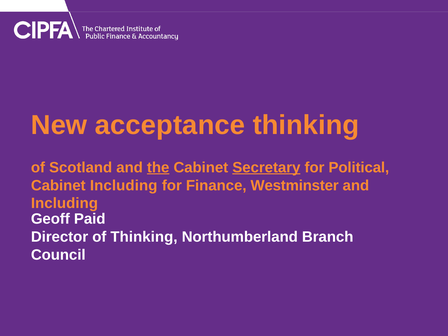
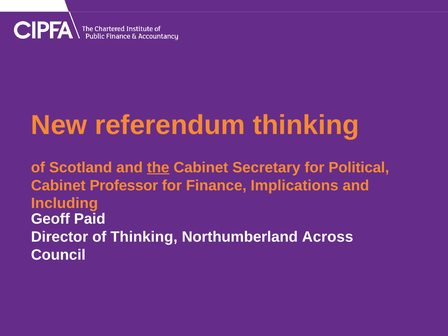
acceptance: acceptance -> referendum
Secretary underline: present -> none
Cabinet Including: Including -> Professor
Westminster: Westminster -> Implications
Branch: Branch -> Across
